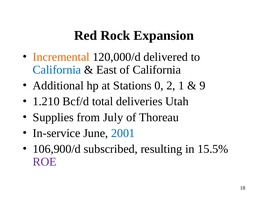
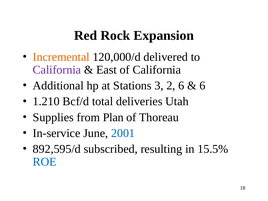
California at (57, 70) colour: blue -> purple
0: 0 -> 3
2 1: 1 -> 6
9 at (202, 86): 9 -> 6
July: July -> Plan
106,900/d: 106,900/d -> 892,595/d
ROE colour: purple -> blue
